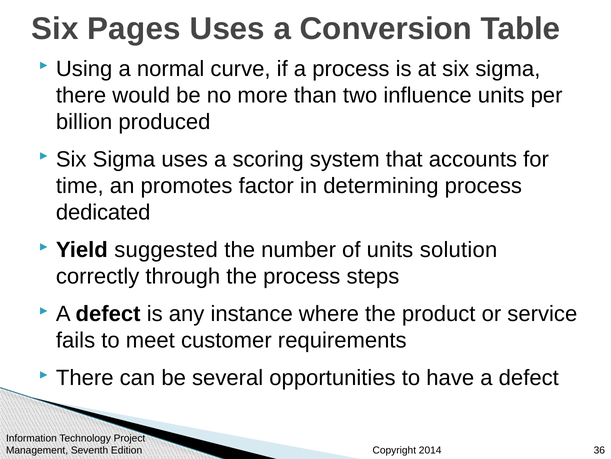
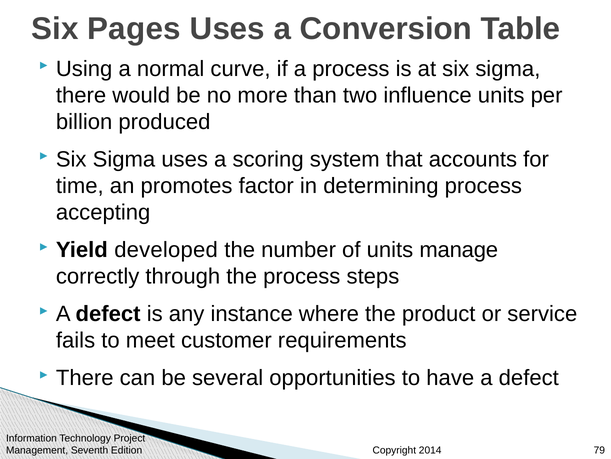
dedicated: dedicated -> accepting
suggested: suggested -> developed
solution: solution -> manage
36: 36 -> 79
